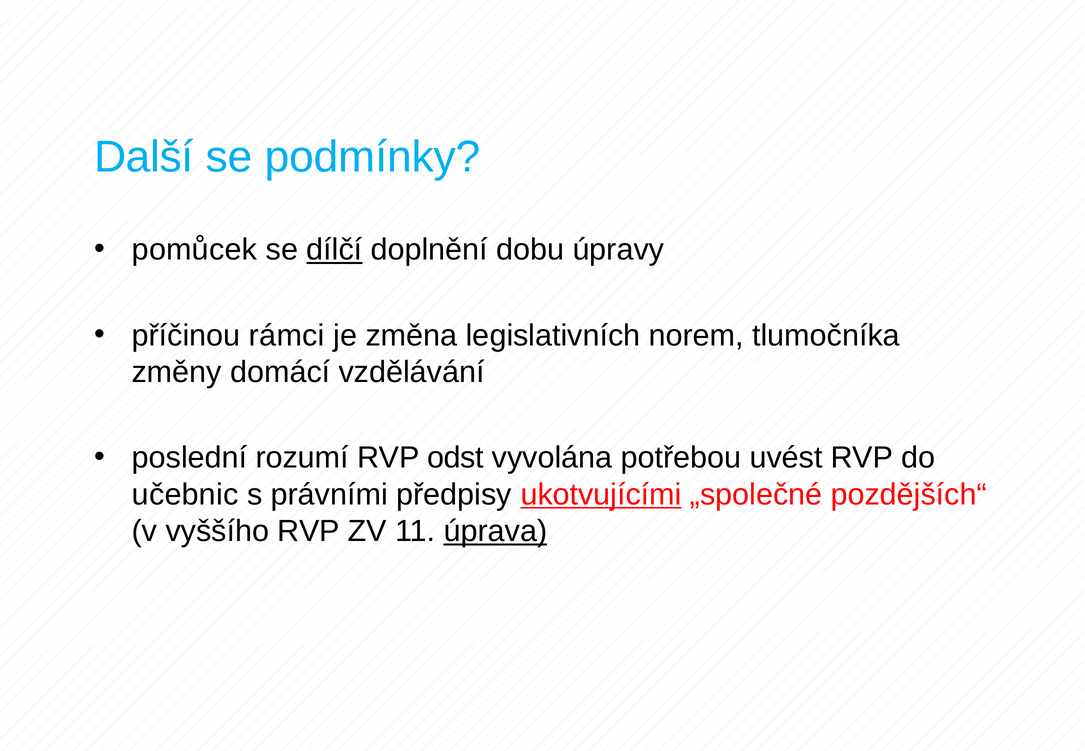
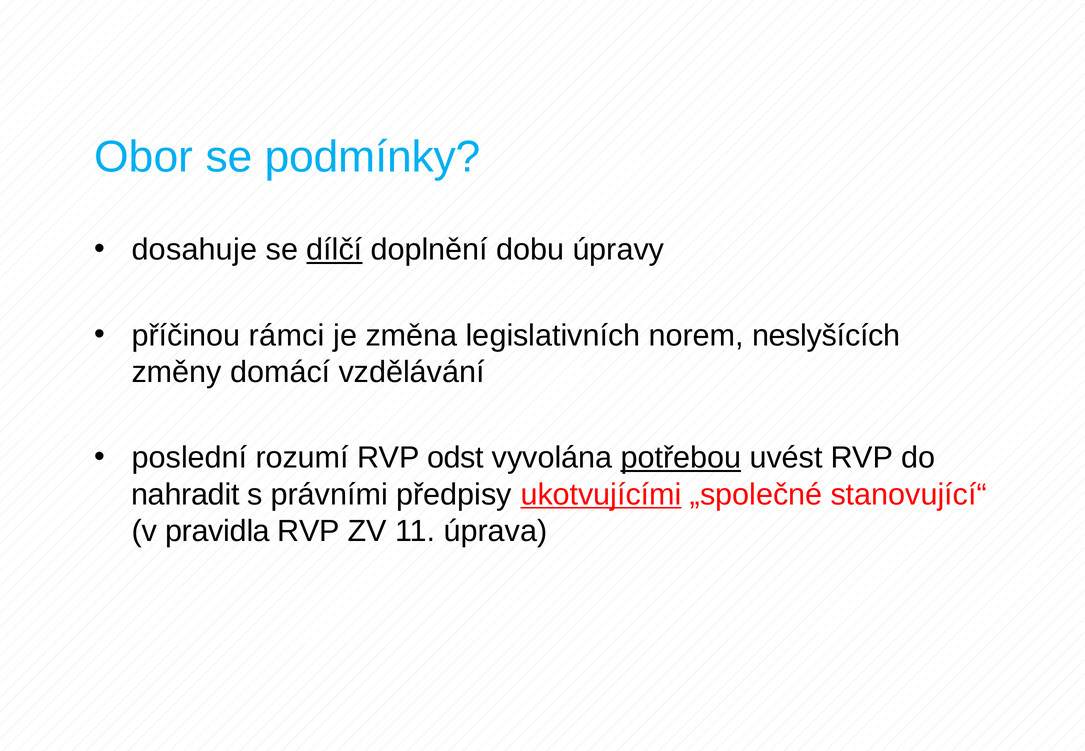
Další: Další -> Obor
pomůcek: pomůcek -> dosahuje
tlumočníka: tlumočníka -> neslyšících
potřebou underline: none -> present
učebnic: učebnic -> nahradit
pozdějších“: pozdějších“ -> stanovující“
vyššího: vyššího -> pravidla
úprava underline: present -> none
